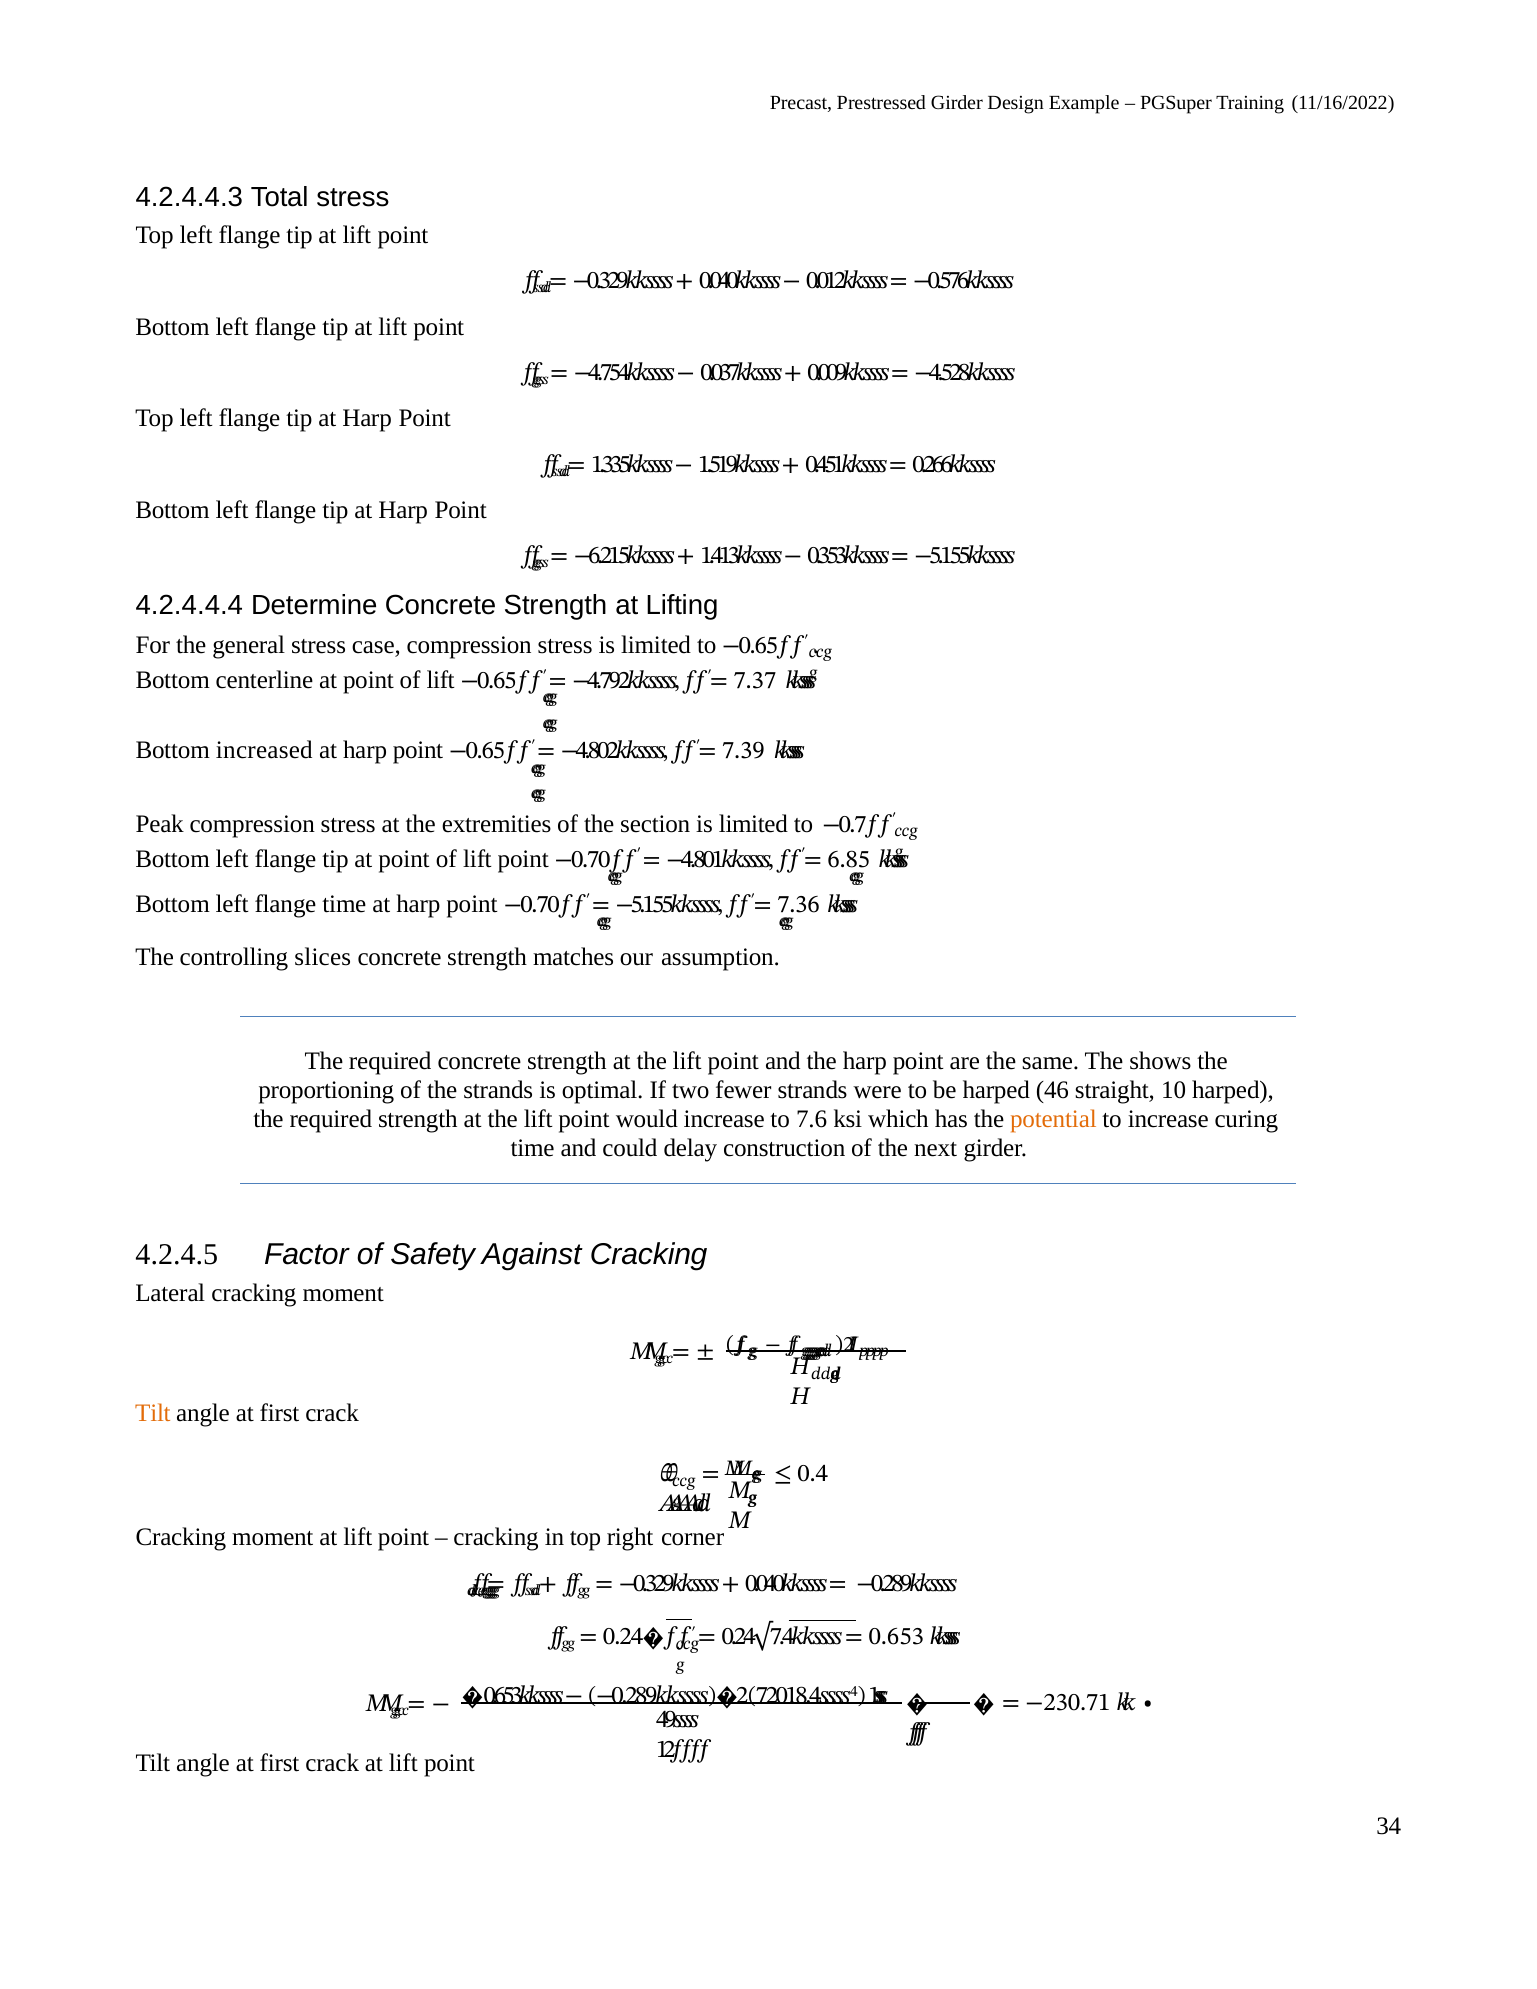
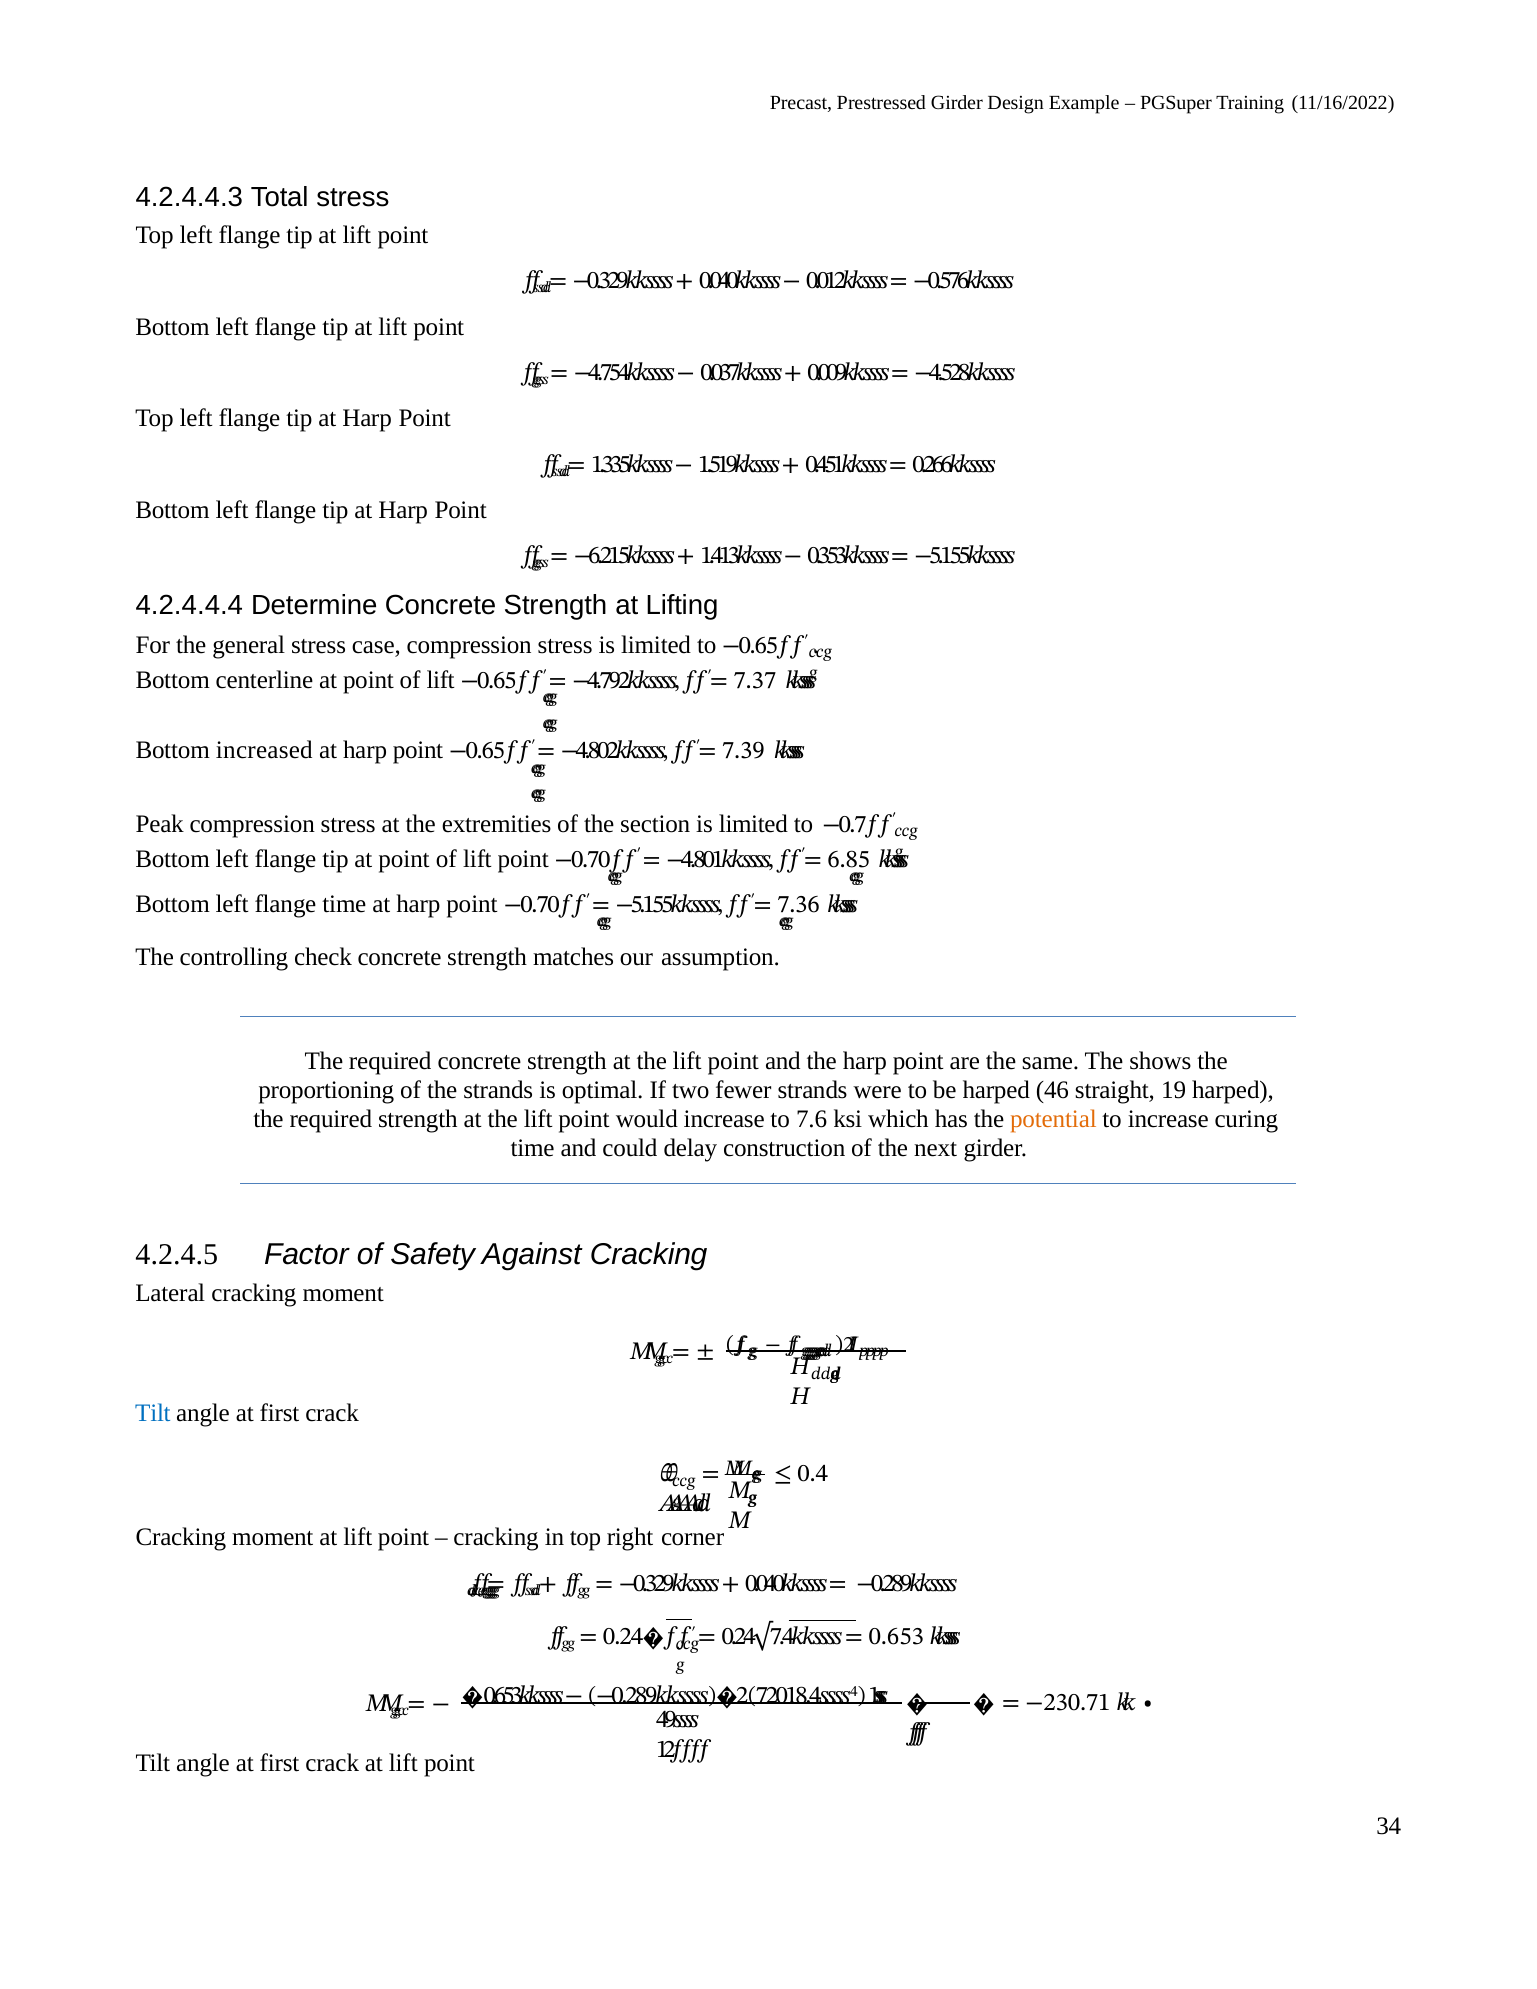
slices: slices -> check
10: 10 -> 19
Tilt at (153, 1413) colour: orange -> blue
